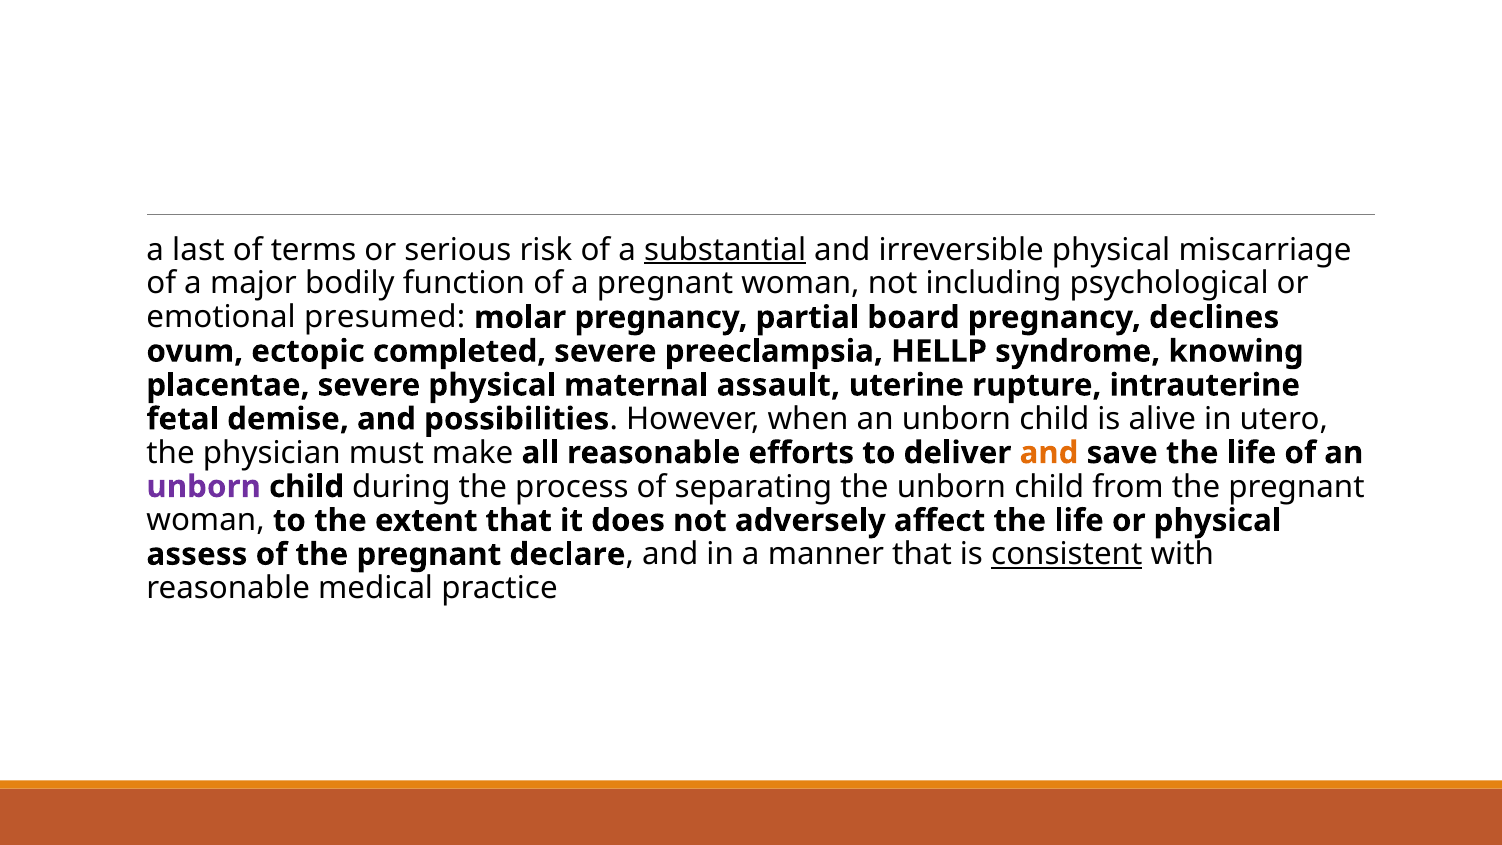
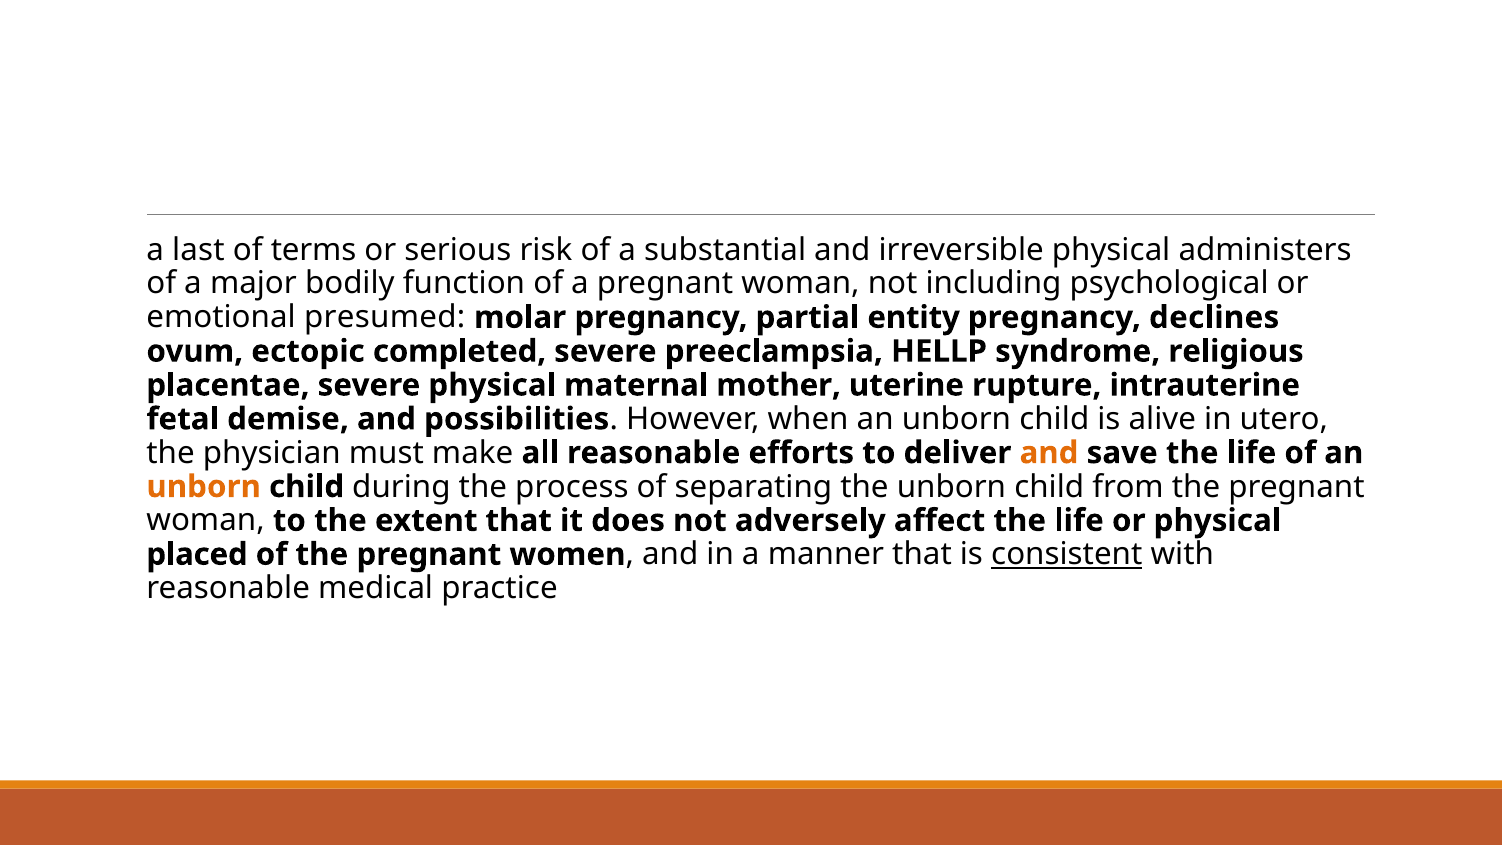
substantial underline: present -> none
miscarriage: miscarriage -> administers
board: board -> entity
knowing: knowing -> religious
assault: assault -> mother
unborn at (204, 487) colour: purple -> orange
assess: assess -> placed
declare: declare -> women
